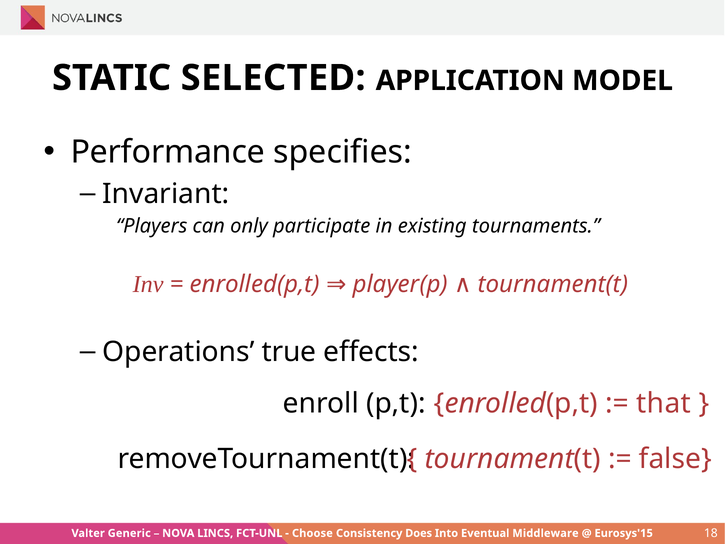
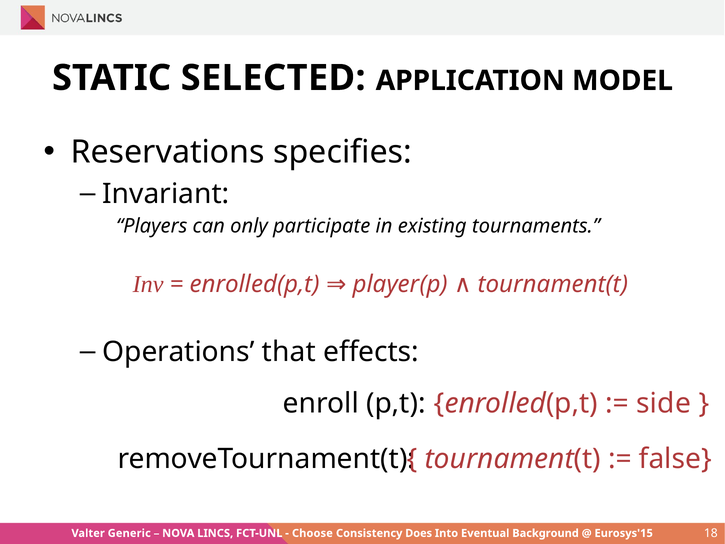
Performance: Performance -> Reservations
true: true -> that
that: that -> side
Middleware: Middleware -> Background
